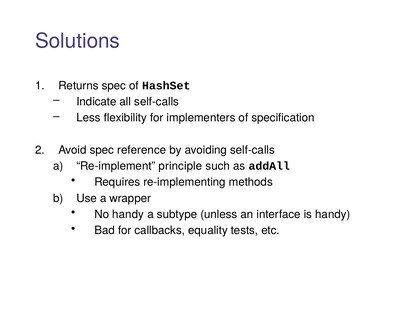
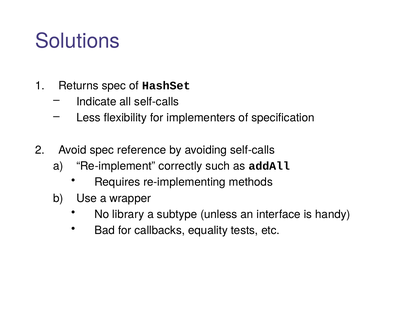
principle: principle -> correctly
No handy: handy -> library
